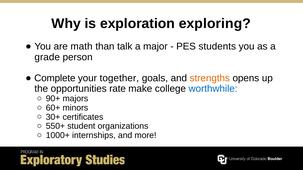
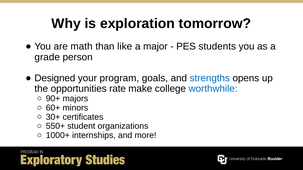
exploring: exploring -> tomorrow
talk: talk -> like
Complete: Complete -> Designed
together: together -> program
strengths colour: orange -> blue
